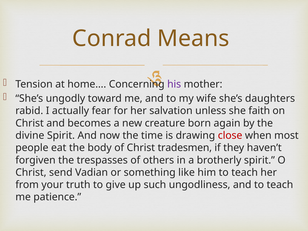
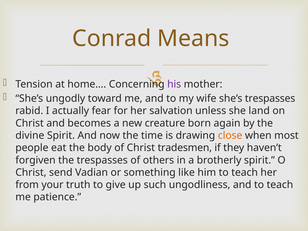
she’s daughters: daughters -> trespasses
faith: faith -> land
close colour: red -> orange
